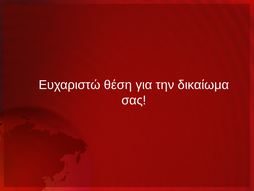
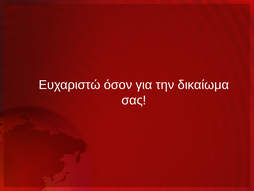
θέση: θέση -> όσον
